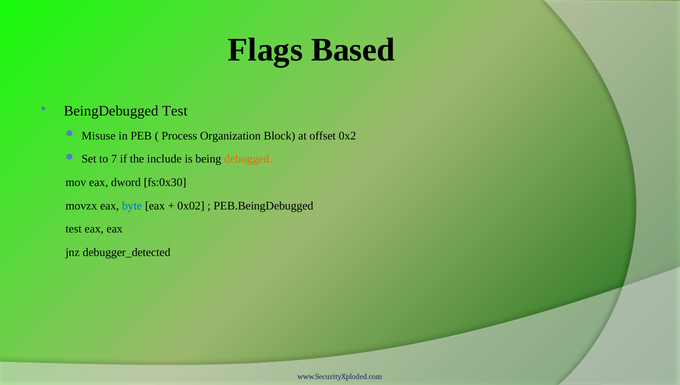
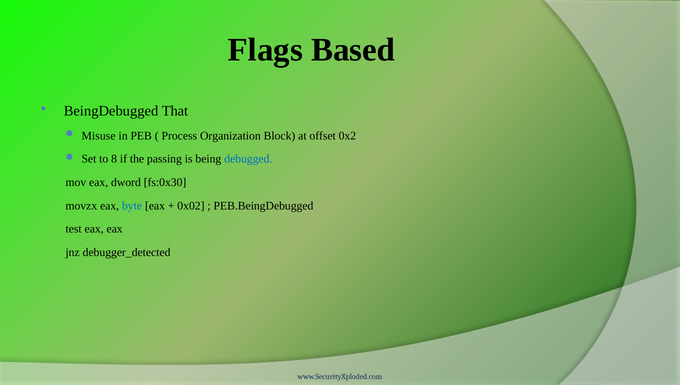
BeingDebugged Test: Test -> That
7: 7 -> 8
include: include -> passing
debugged colour: orange -> blue
